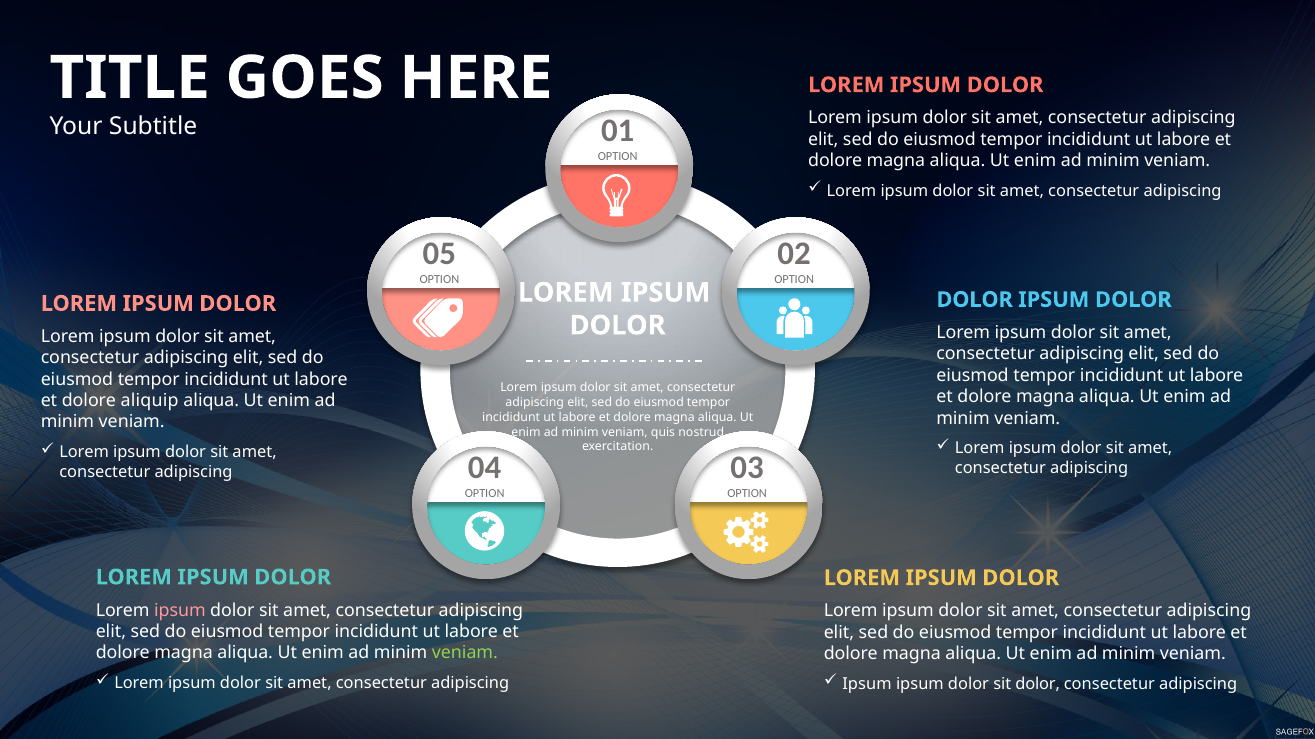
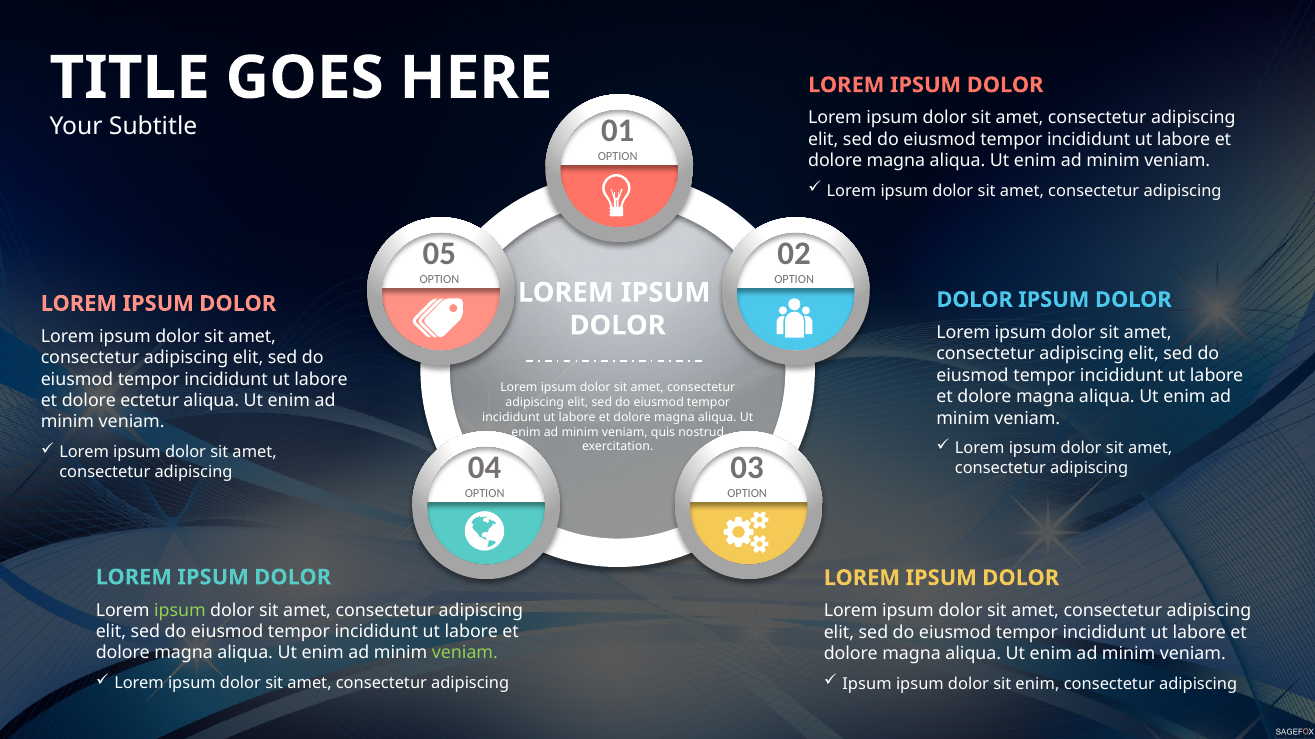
aliquip: aliquip -> ectetur
ipsum at (180, 611) colour: pink -> light green
sit dolor: dolor -> enim
